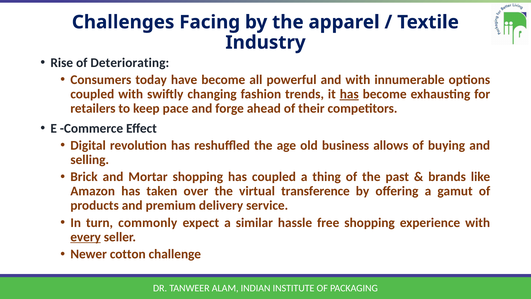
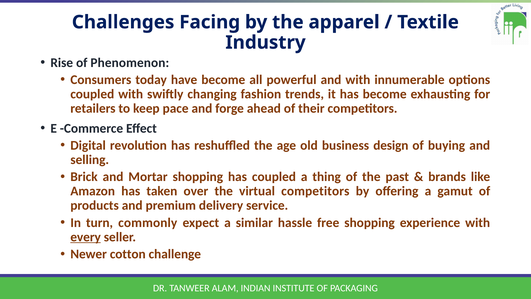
Deteriorating: Deteriorating -> Phenomenon
has at (349, 94) underline: present -> none
allows: allows -> design
virtual transference: transference -> competitors
